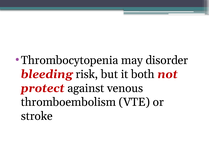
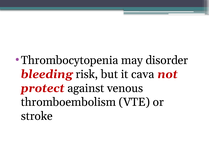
both: both -> cava
